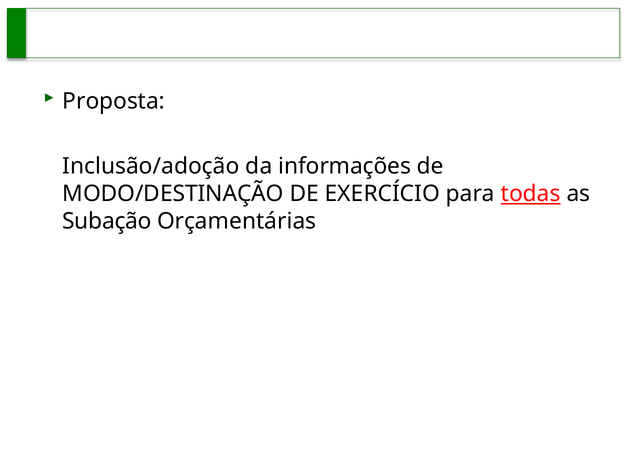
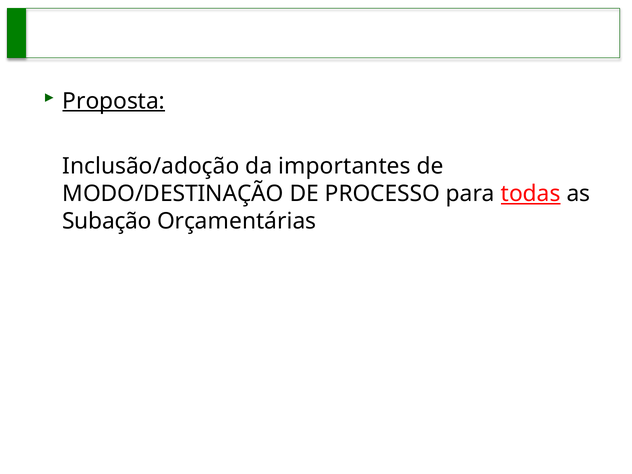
Proposta underline: none -> present
informações: informações -> importantes
EXERCÍCIO: EXERCÍCIO -> PROCESSO
